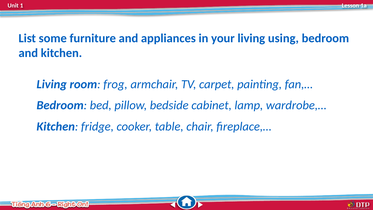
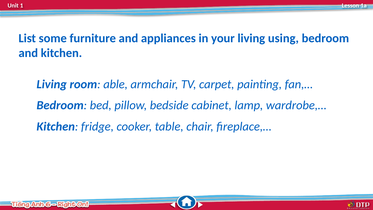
frog: frog -> able
